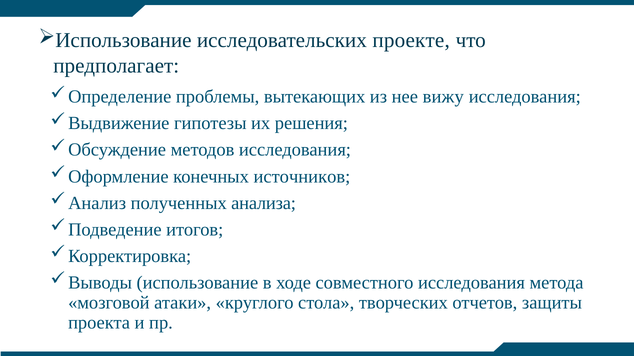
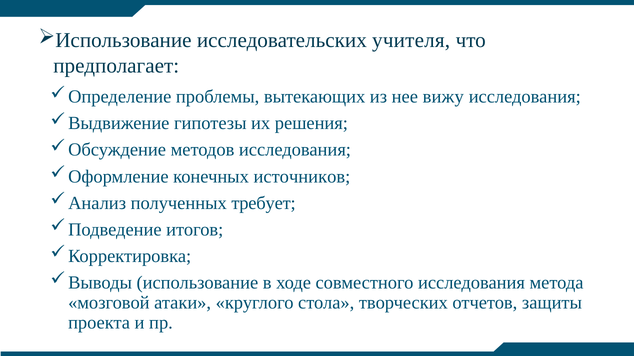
проекте: проекте -> учителя
анализа: анализа -> требует
